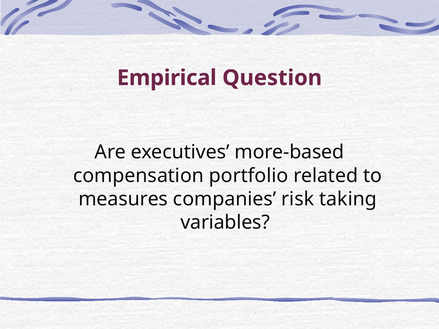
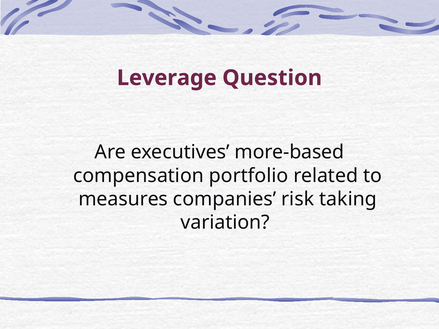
Empirical: Empirical -> Leverage
variables: variables -> variation
